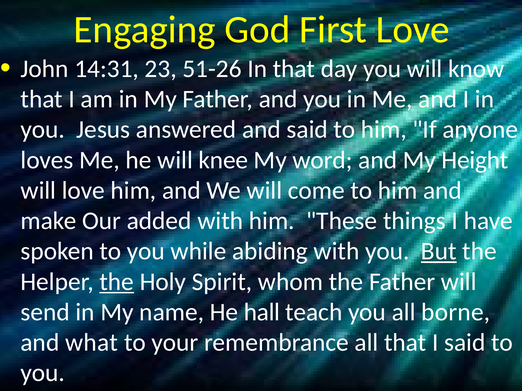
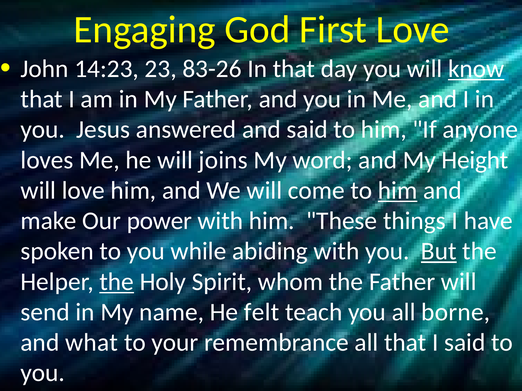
14:31: 14:31 -> 14:23
51-26: 51-26 -> 83-26
know underline: none -> present
knee: knee -> joins
him at (398, 191) underline: none -> present
added: added -> power
hall: hall -> felt
